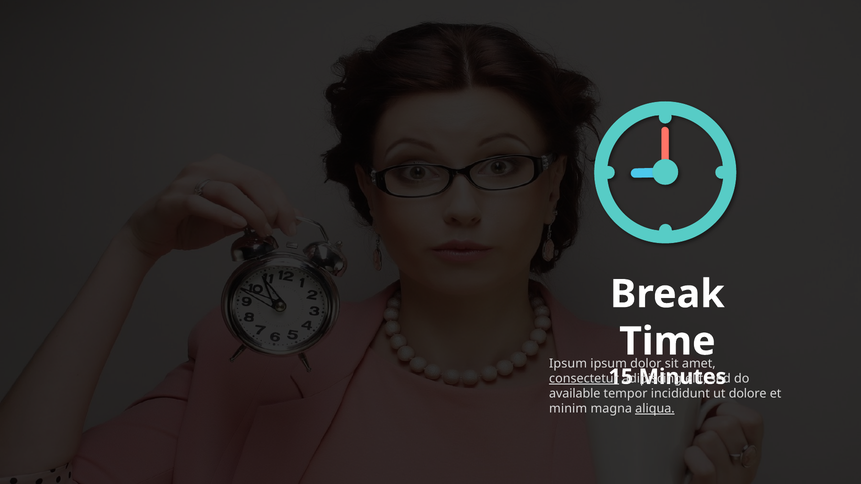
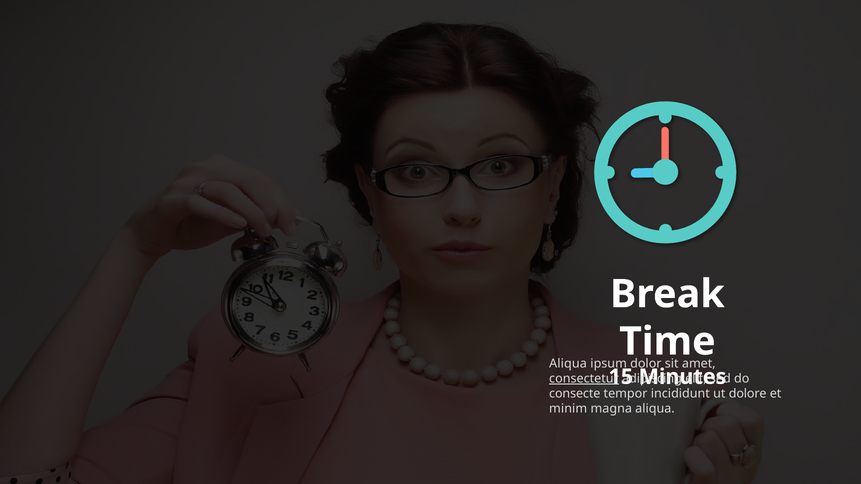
Ipsum at (568, 364): Ipsum -> Aliqua
available: available -> consecte
aliqua at (655, 409) underline: present -> none
